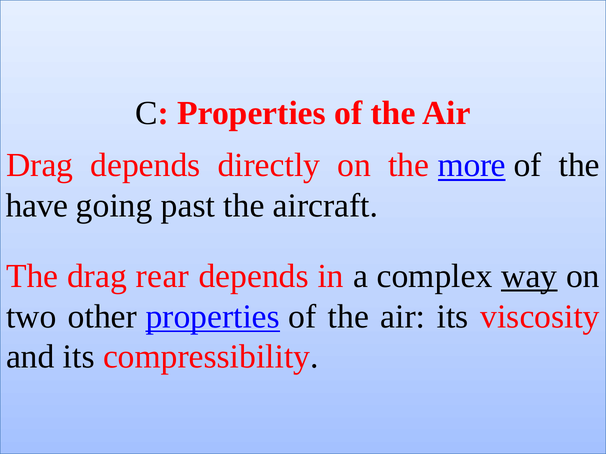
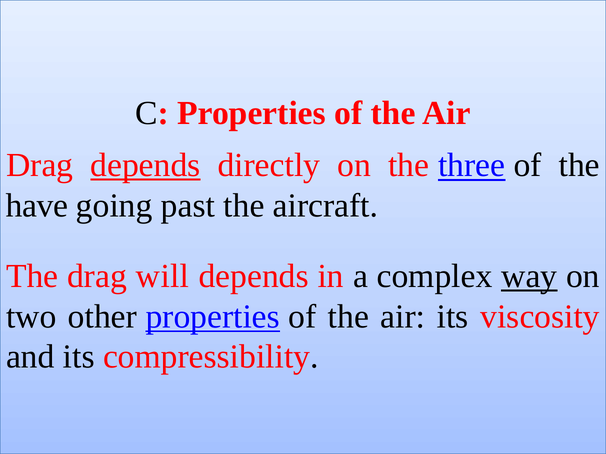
depends at (145, 165) underline: none -> present
more: more -> three
rear: rear -> will
